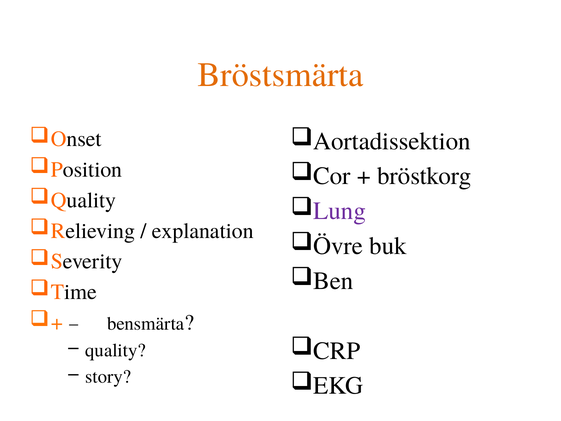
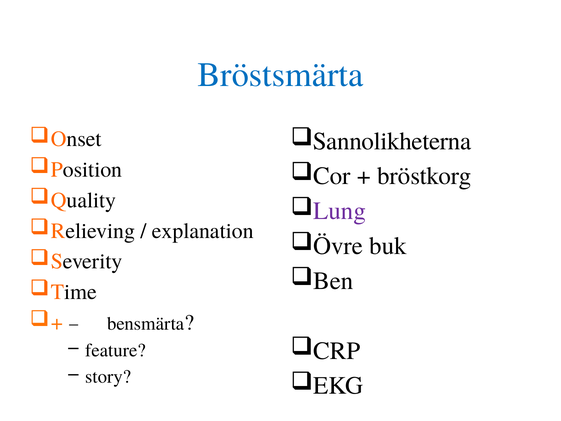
Bröstsmärta colour: orange -> blue
Aortadissektion: Aortadissektion -> Sannolikheterna
quality at (116, 350): quality -> feature
